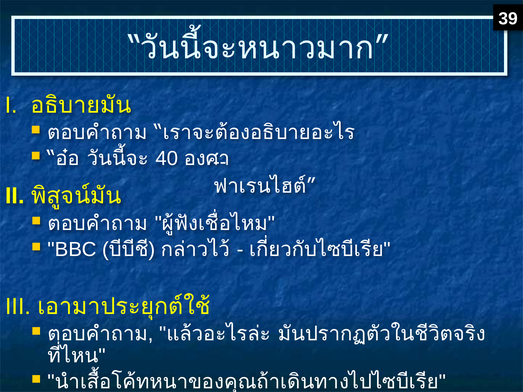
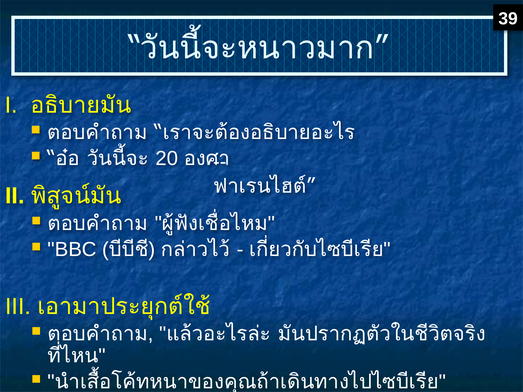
40: 40 -> 20
